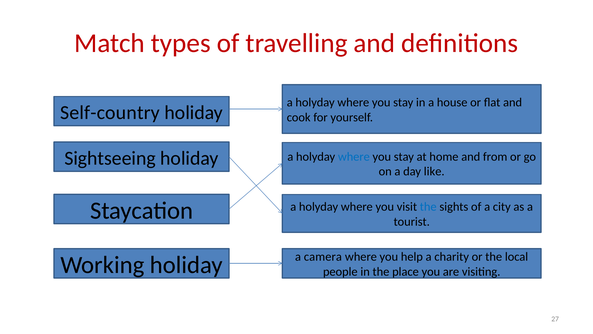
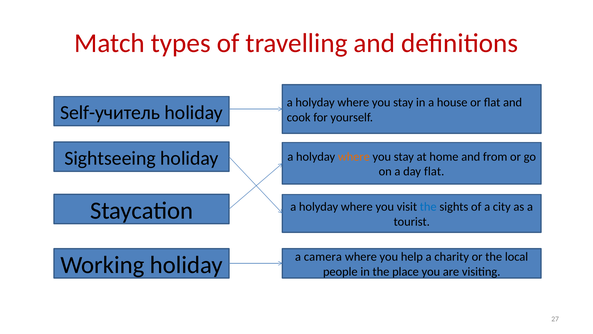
Self-country: Self-country -> Self-учитель
where at (354, 157) colour: blue -> orange
day like: like -> flat
